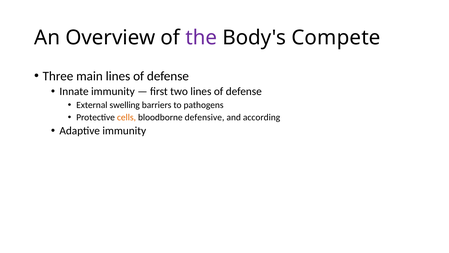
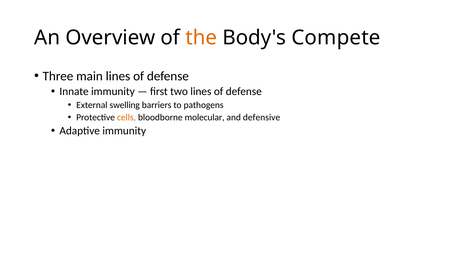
the colour: purple -> orange
defensive: defensive -> molecular
according: according -> defensive
